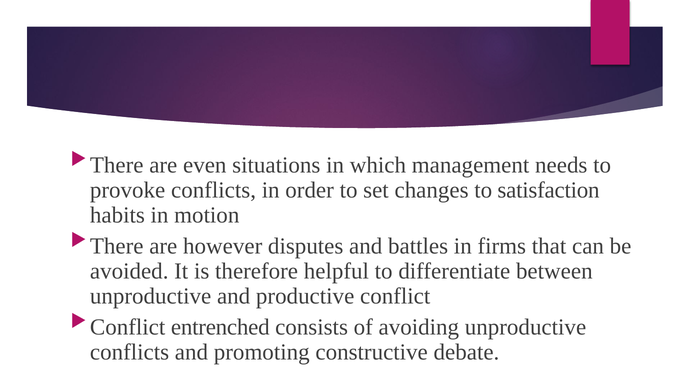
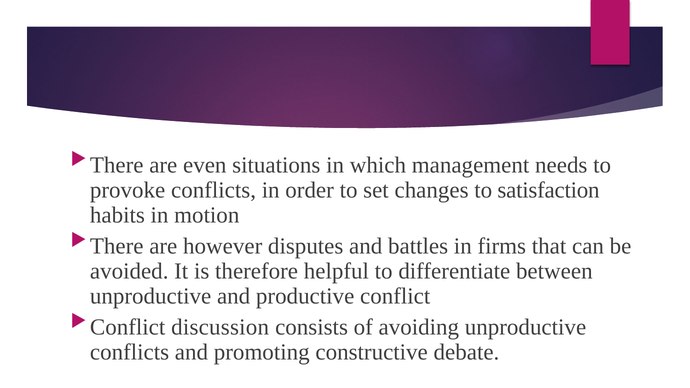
entrenched: entrenched -> discussion
